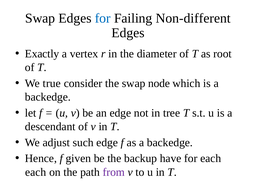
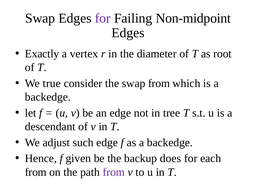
for at (103, 18) colour: blue -> purple
Non-different: Non-different -> Non-midpoint
swap node: node -> from
have: have -> does
each at (36, 172): each -> from
